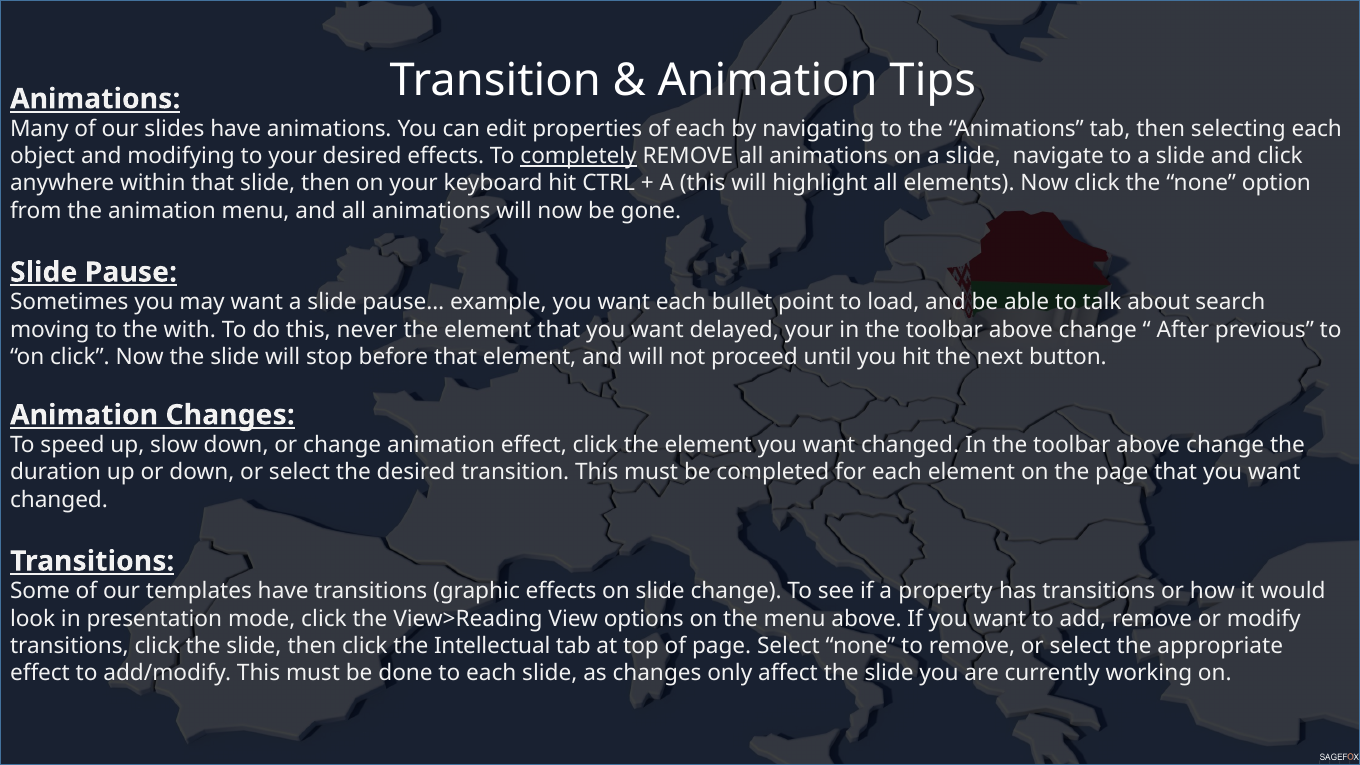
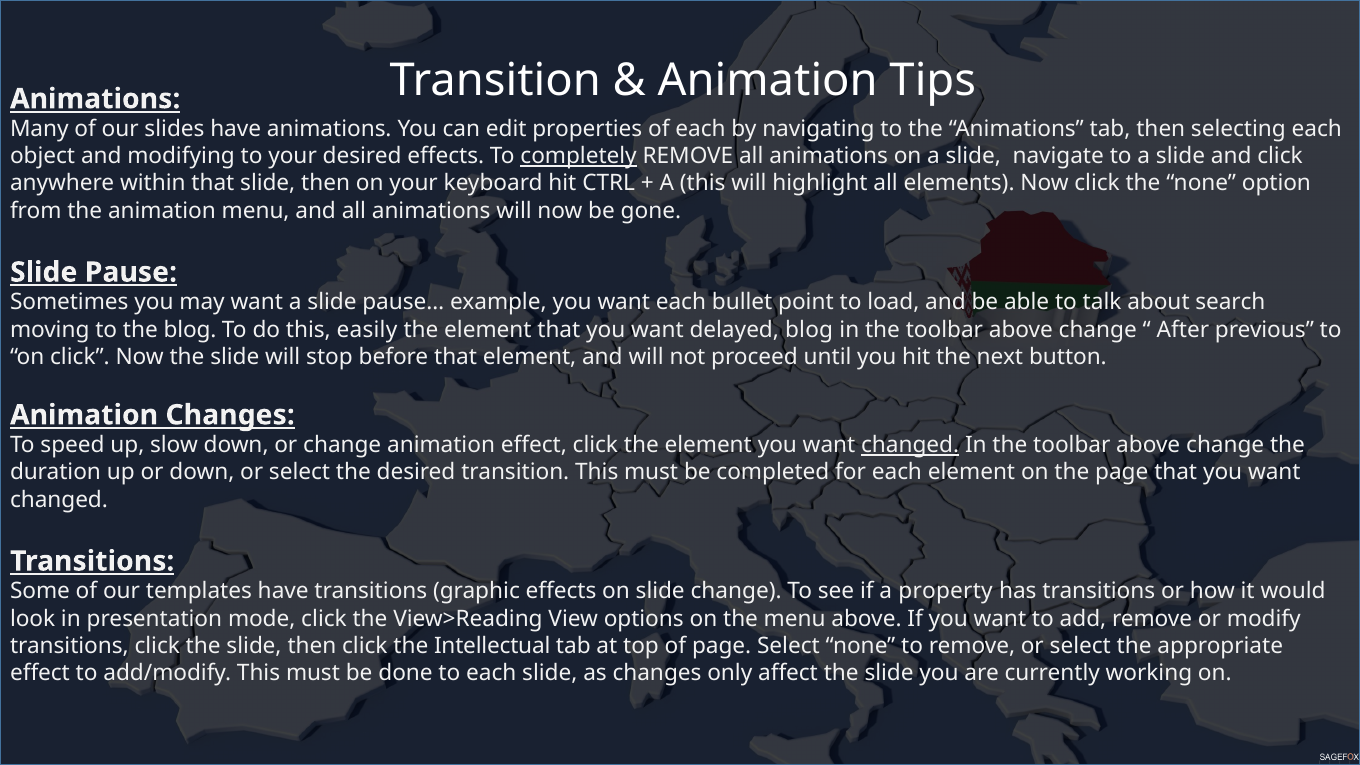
the with: with -> blog
never: never -> easily
delayed your: your -> blog
changed at (910, 445) underline: none -> present
